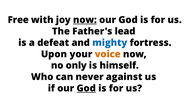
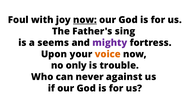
Free: Free -> Foul
lead: lead -> sing
defeat: defeat -> seems
mighty colour: blue -> purple
himself: himself -> trouble
God at (86, 88) underline: present -> none
